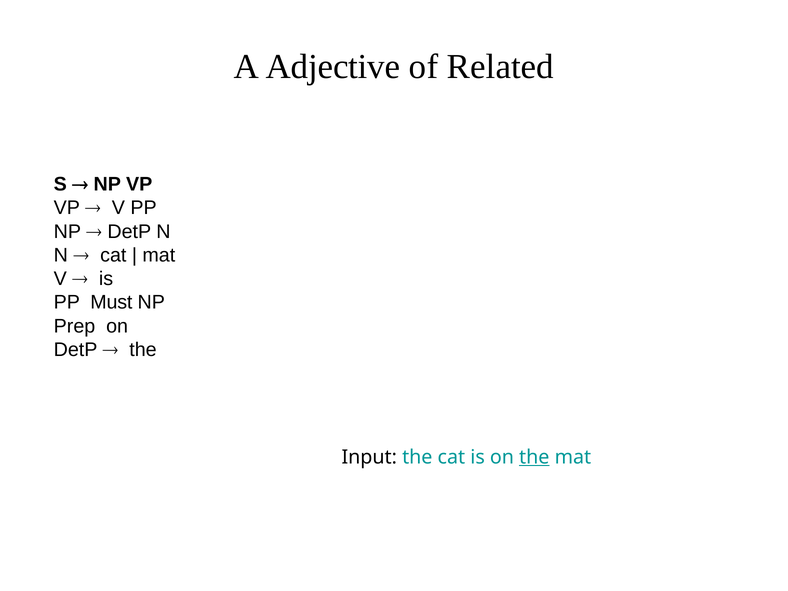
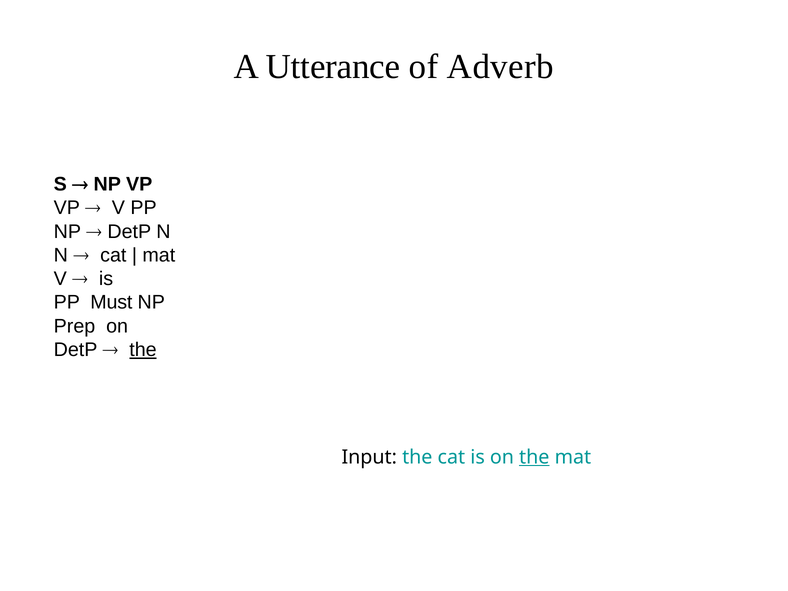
Adjective: Adjective -> Utterance
Related: Related -> Adverb
the at (143, 350) underline: none -> present
